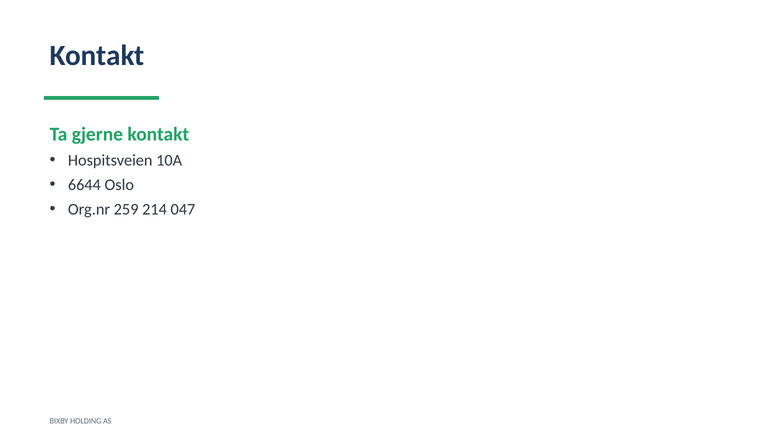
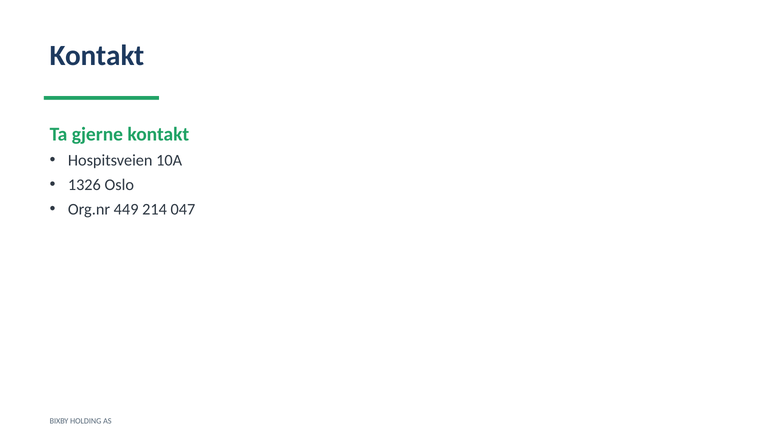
6644: 6644 -> 1326
259: 259 -> 449
